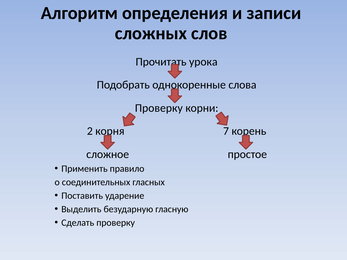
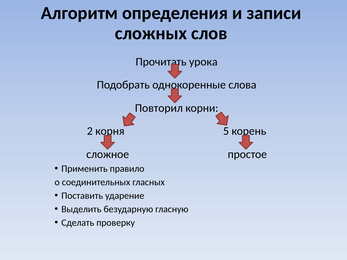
Проверку at (159, 108): Проверку -> Повторил
7: 7 -> 5
